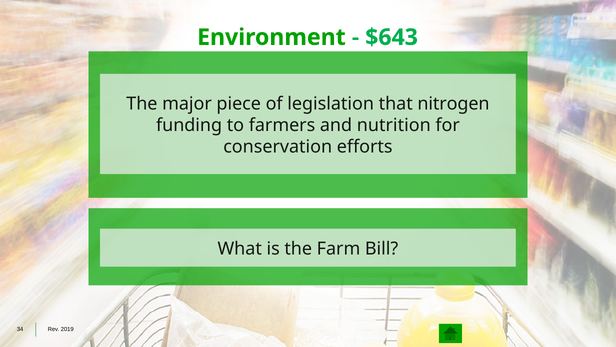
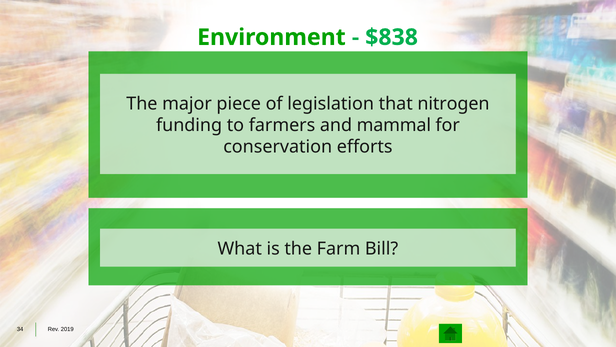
$643: $643 -> $838
nutrition: nutrition -> mammal
